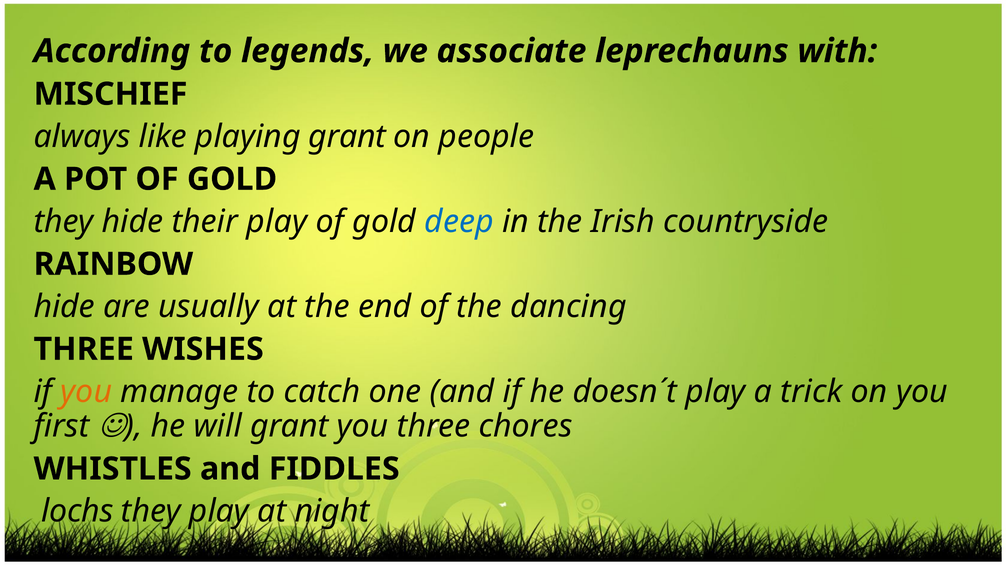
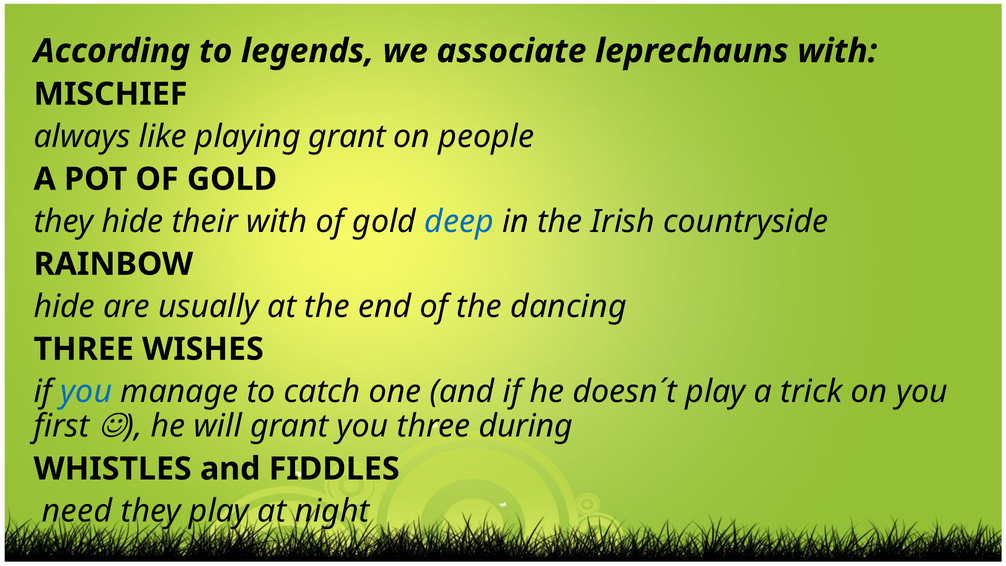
their play: play -> with
you at (86, 392) colour: orange -> blue
chores: chores -> during
lochs: lochs -> need
